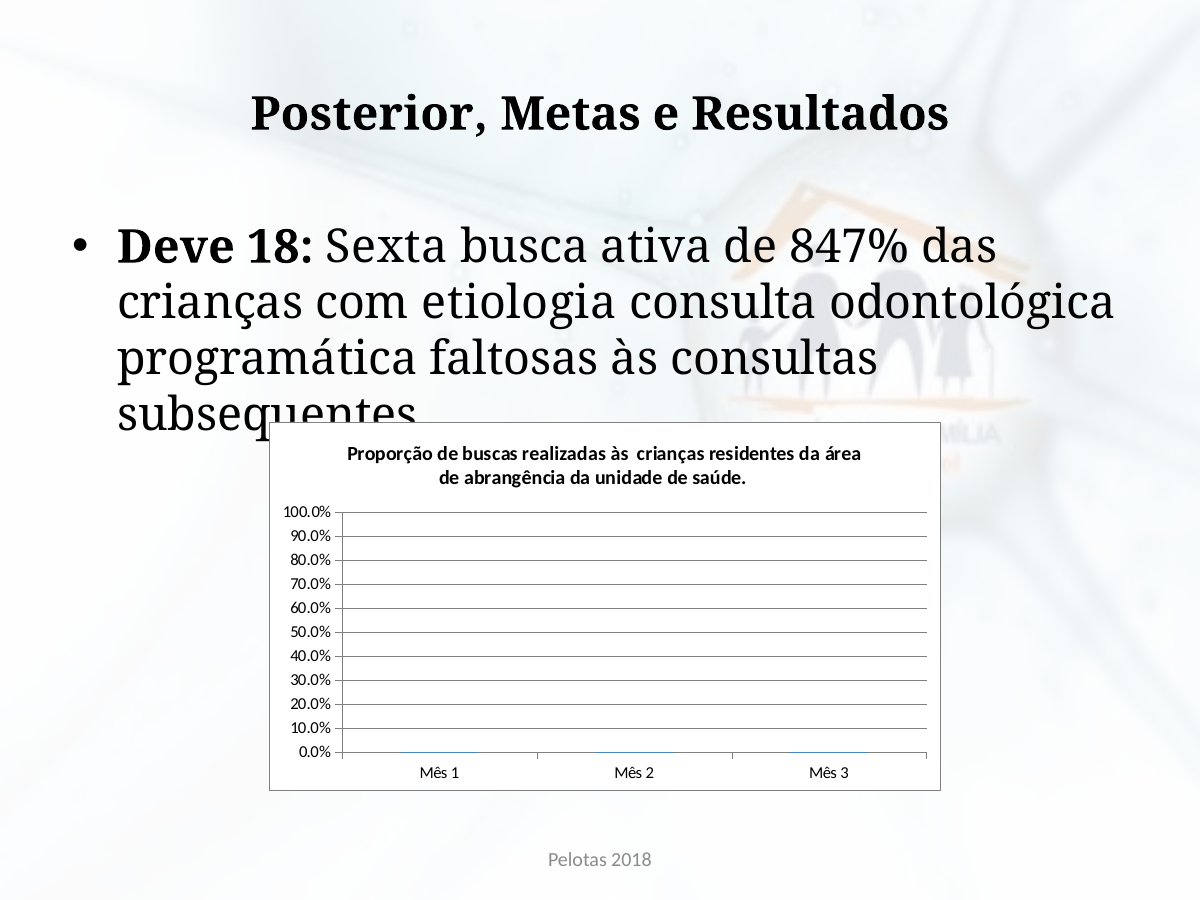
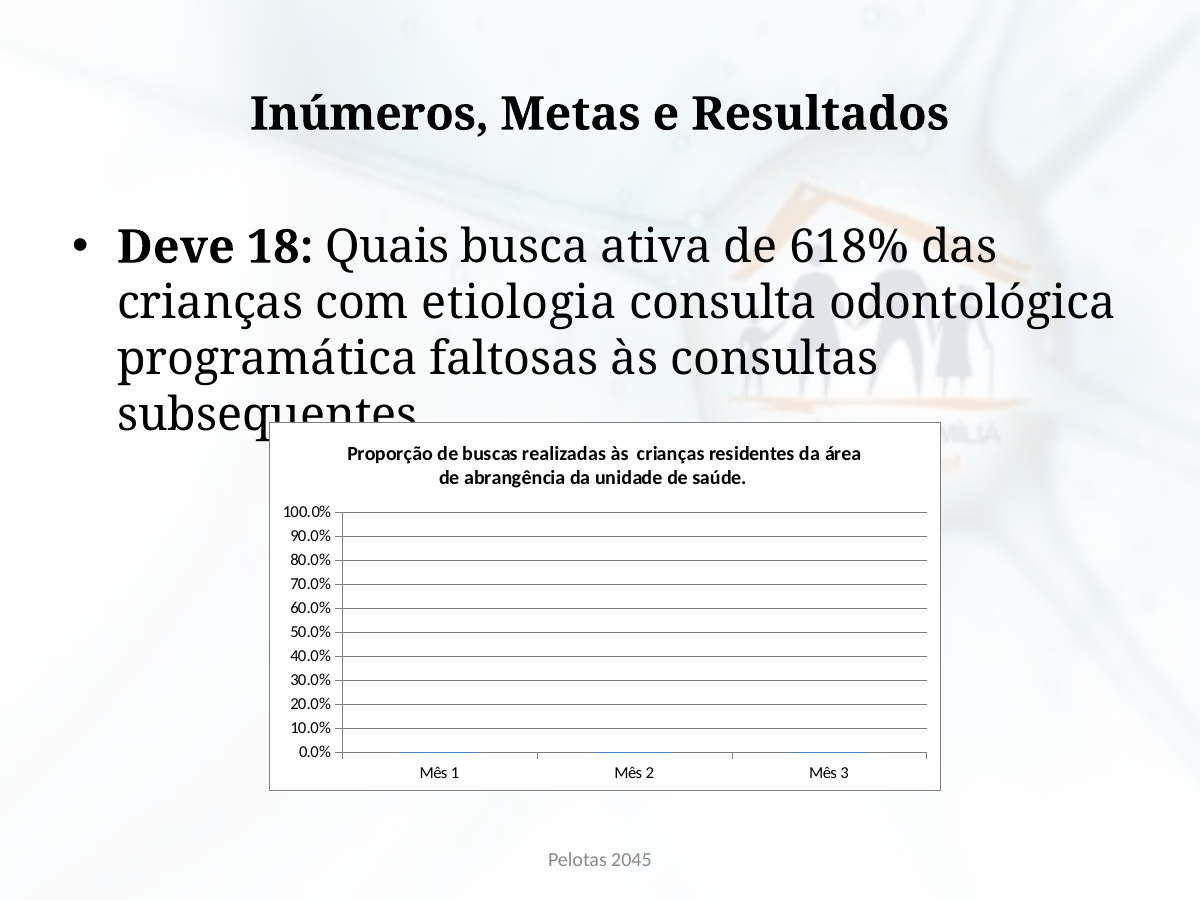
Posterior: Posterior -> Inúmeros
Sexta: Sexta -> Quais
847%: 847% -> 618%
2018: 2018 -> 2045
